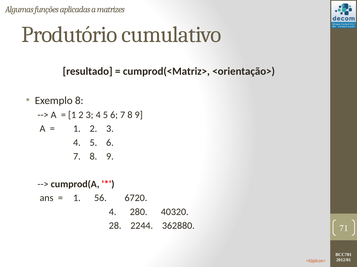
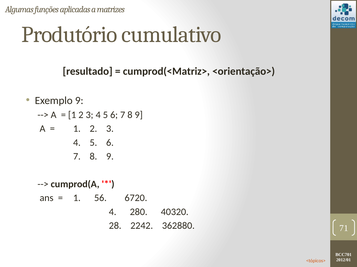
Exemplo 8: 8 -> 9
2244: 2244 -> 2242
